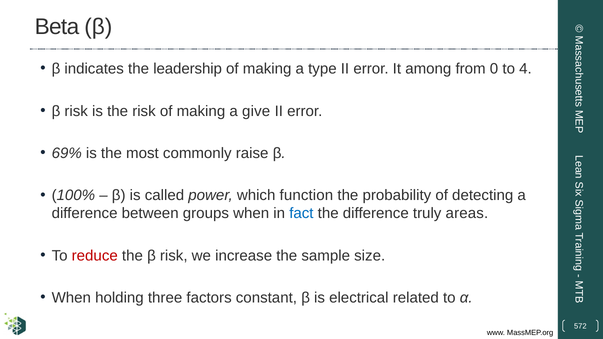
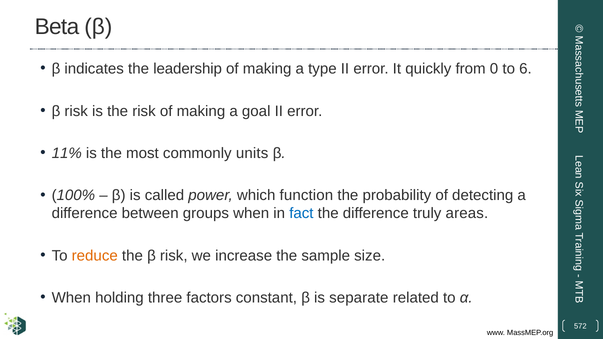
among: among -> quickly
4: 4 -> 6
give: give -> goal
69%: 69% -> 11%
raise: raise -> units
reduce colour: red -> orange
electrical: electrical -> separate
